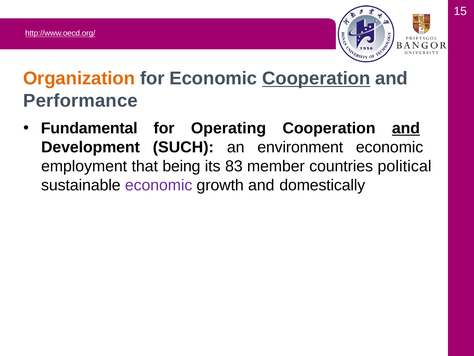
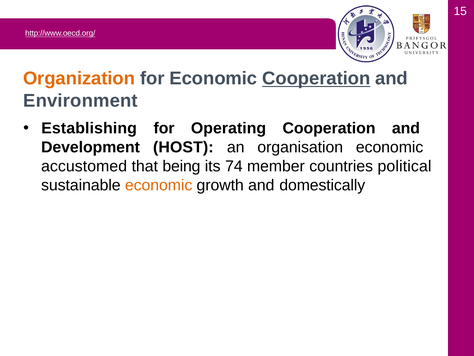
Performance: Performance -> Environment
Fundamental: Fundamental -> Establishing
and at (406, 128) underline: present -> none
SUCH: SUCH -> HOST
environment: environment -> organisation
employment: employment -> accustomed
83: 83 -> 74
economic at (159, 185) colour: purple -> orange
